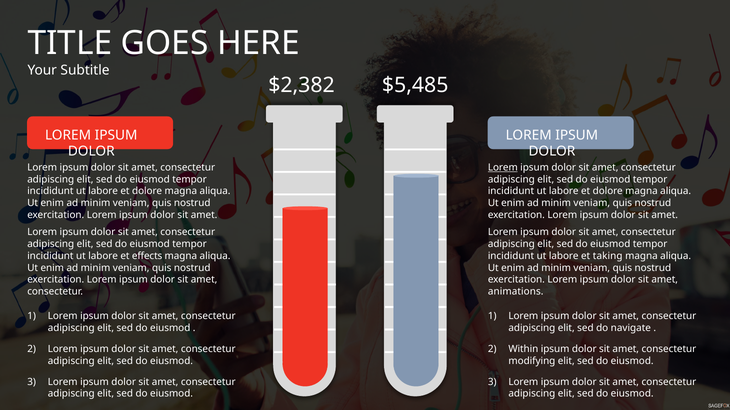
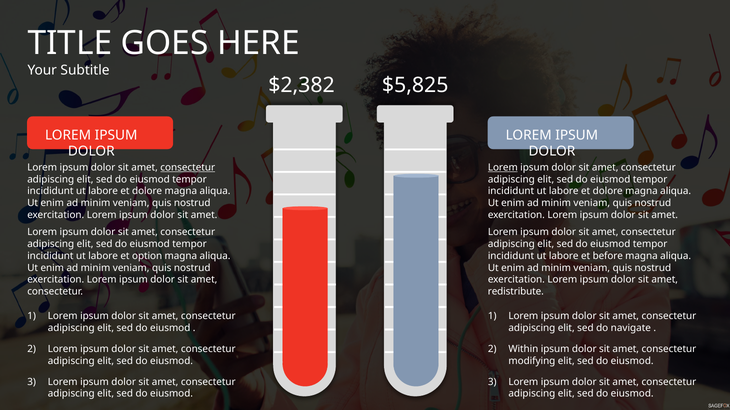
$5,485: $5,485 -> $5,825
consectetur at (188, 168) underline: none -> present
effects: effects -> option
taking: taking -> before
animations: animations -> redistribute
